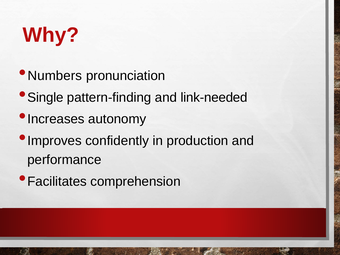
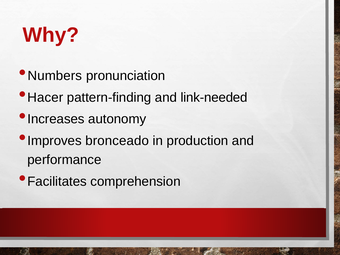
Single: Single -> Hacer
confidently: confidently -> bronceado
